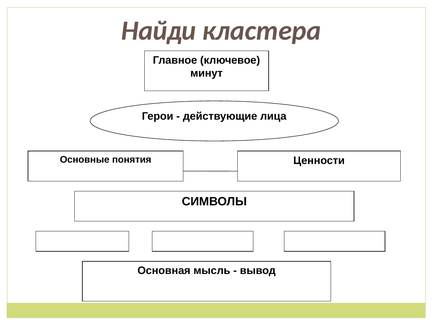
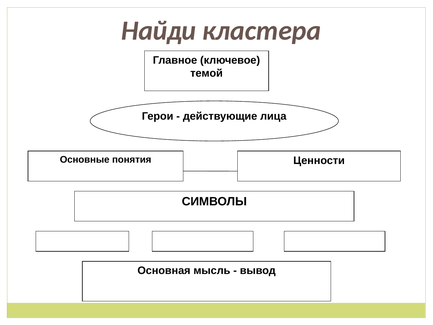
минут: минут -> темой
